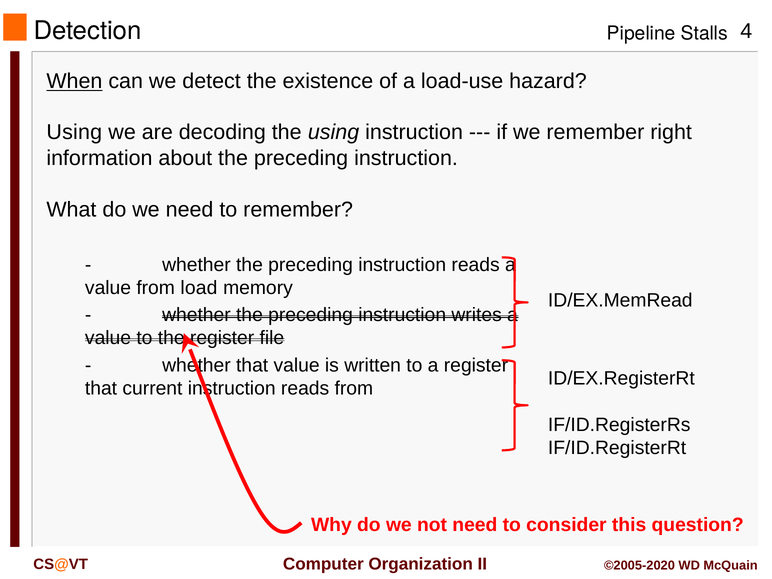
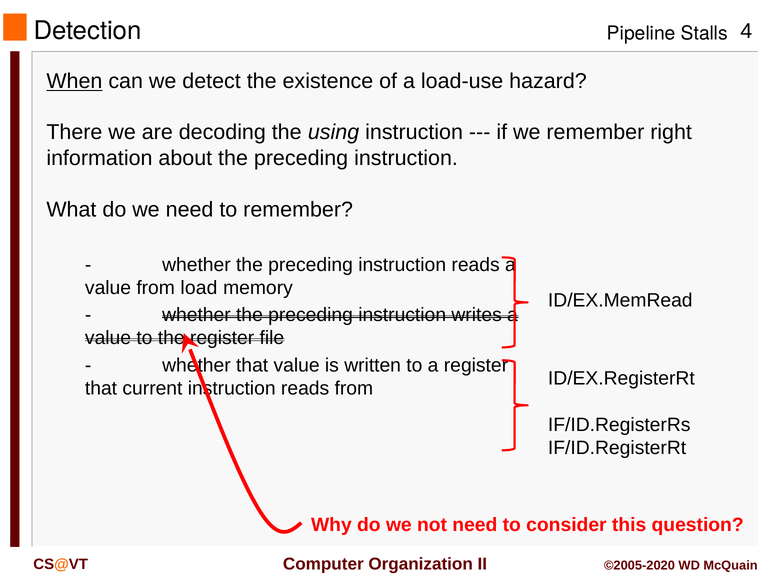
Using at (74, 132): Using -> There
